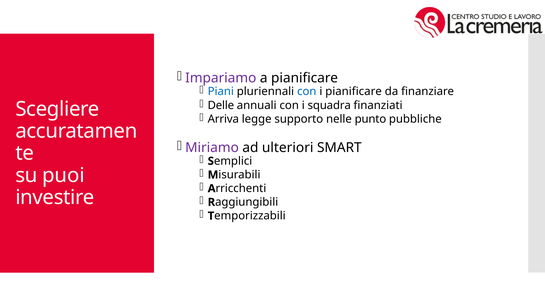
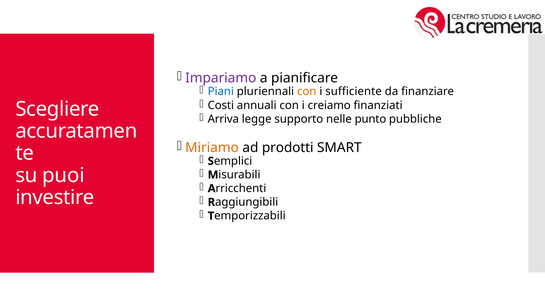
con at (307, 91) colour: blue -> orange
i pianificare: pianificare -> sufficiente
Delle: Delle -> Costi
squadra: squadra -> creiamo
Miriamo colour: purple -> orange
ulteriori: ulteriori -> prodotti
